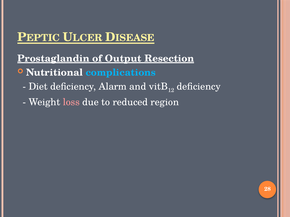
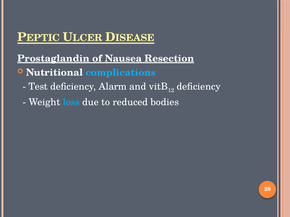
Output: Output -> Nausea
Diet: Diet -> Test
loss colour: pink -> light blue
region: region -> bodies
